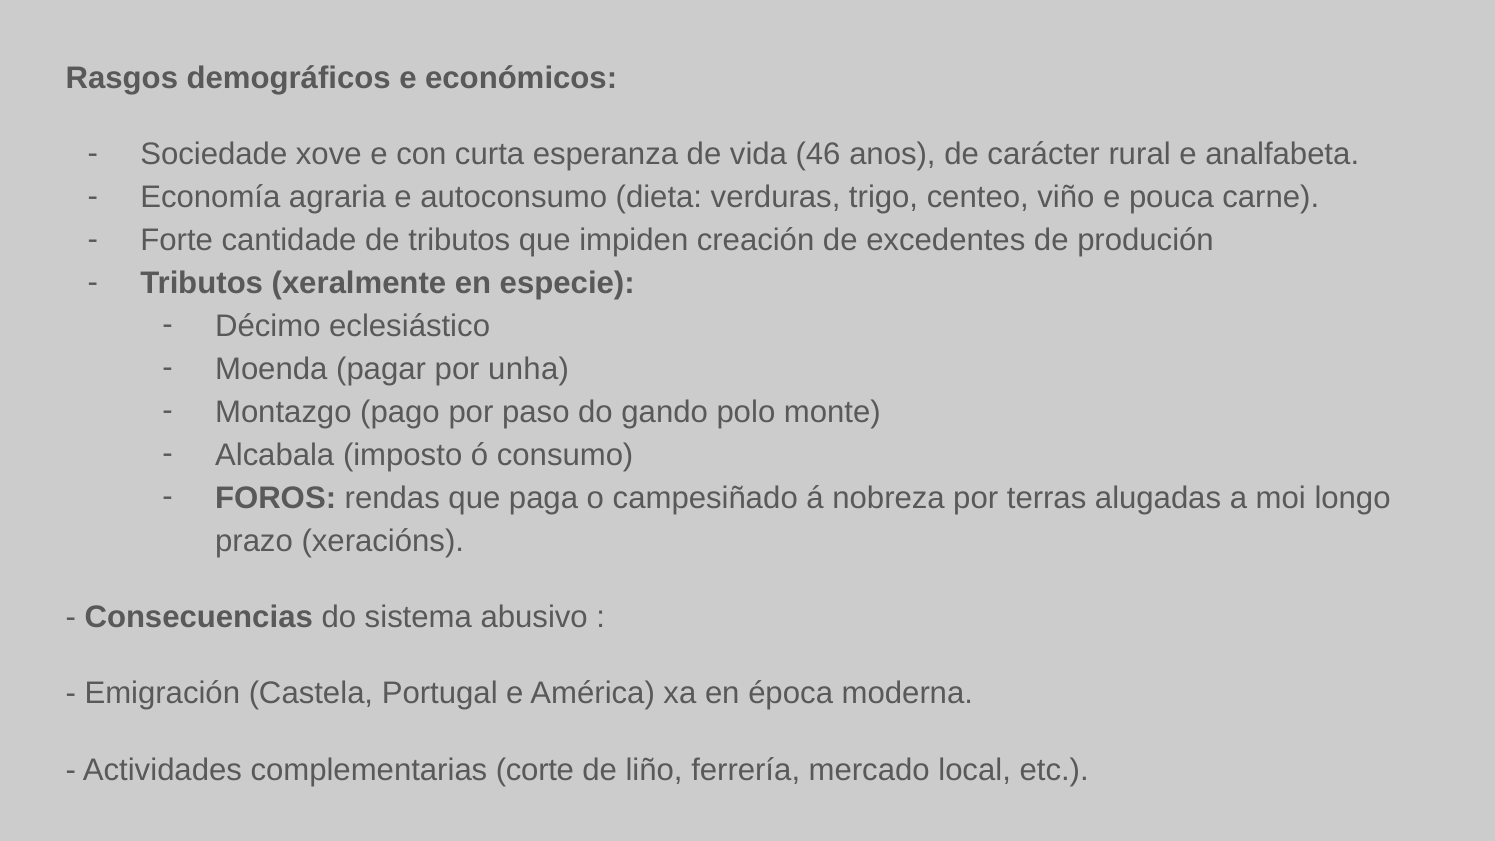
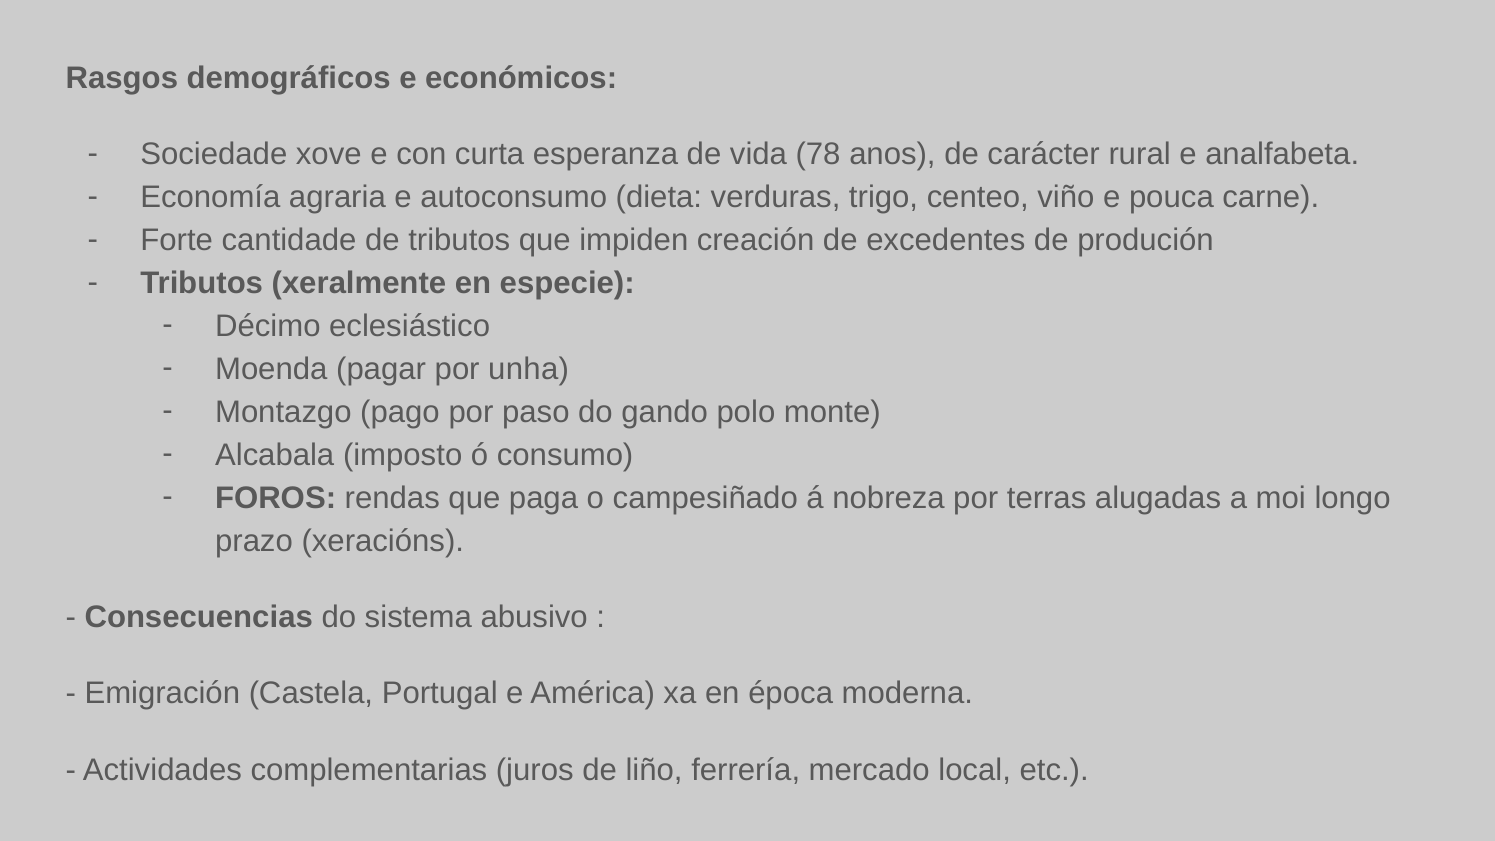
46: 46 -> 78
corte: corte -> juros
